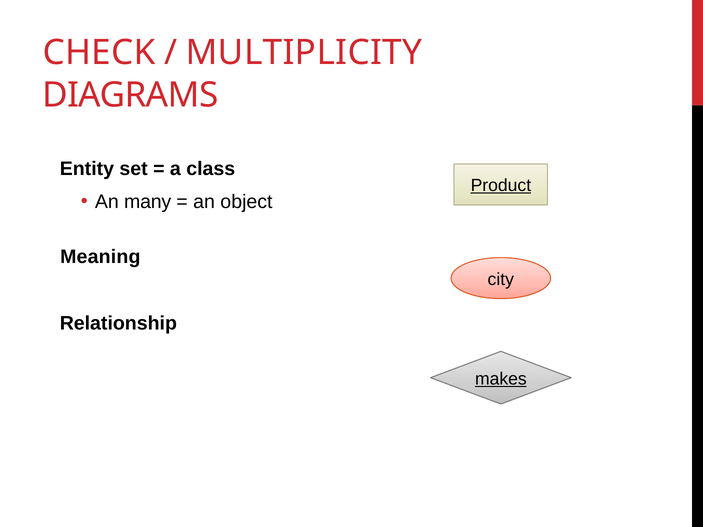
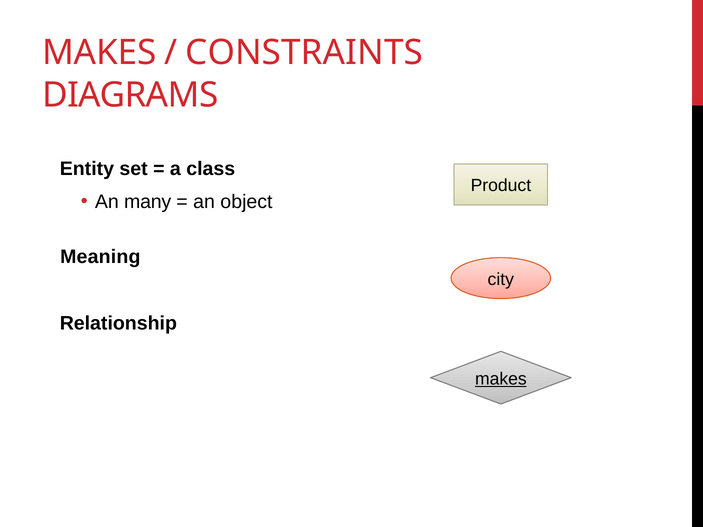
CHECK at (99, 53): CHECK -> MAKES
MULTIPLICITY: MULTIPLICITY -> CONSTRAINTS
Product underline: present -> none
